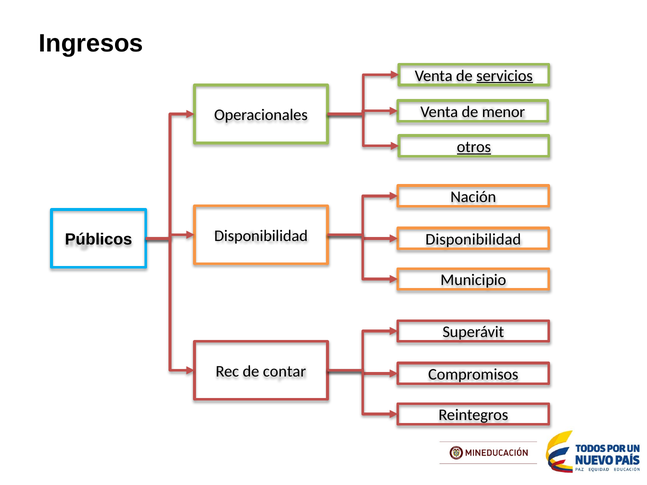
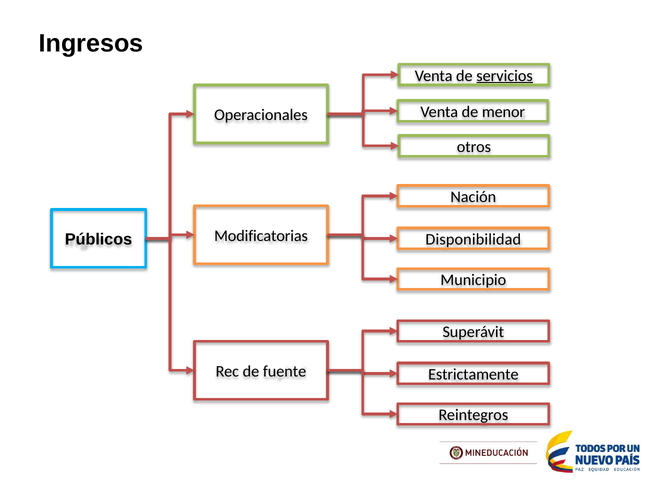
otros underline: present -> none
Disponibilidad at (261, 236): Disponibilidad -> Modificatorias
contar: contar -> fuente
Compromisos: Compromisos -> Estrictamente
